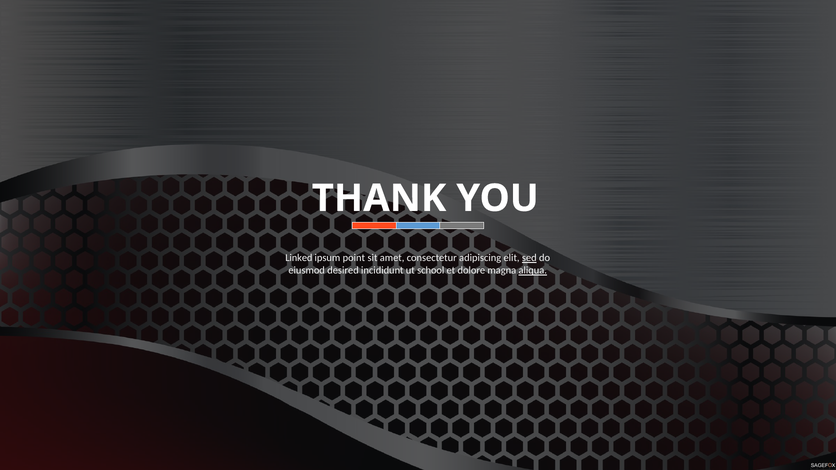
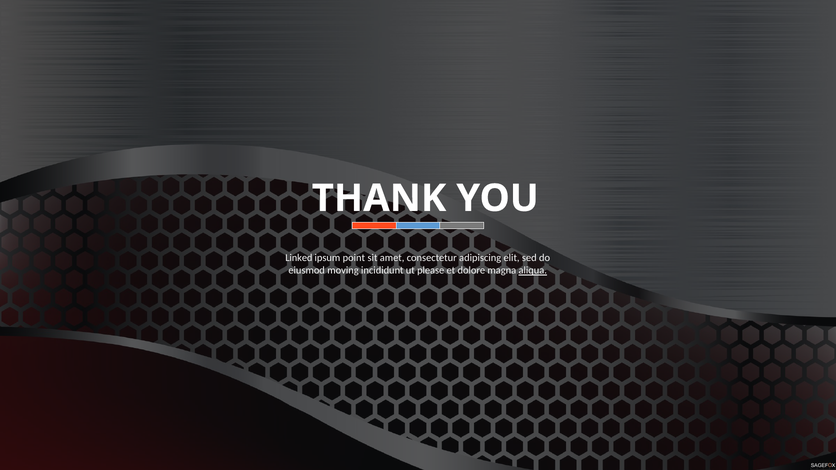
sed underline: present -> none
desired: desired -> moving
school: school -> please
